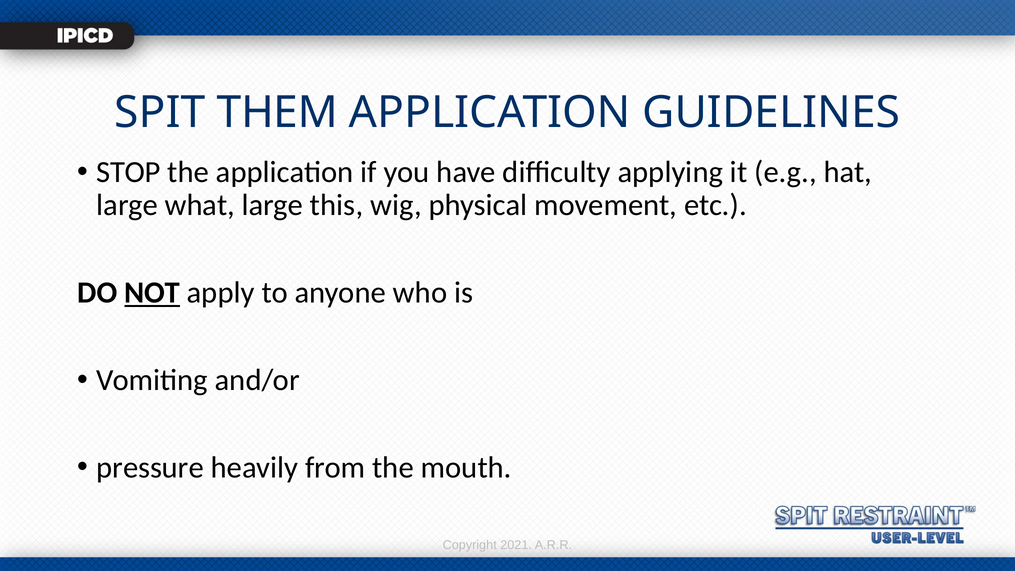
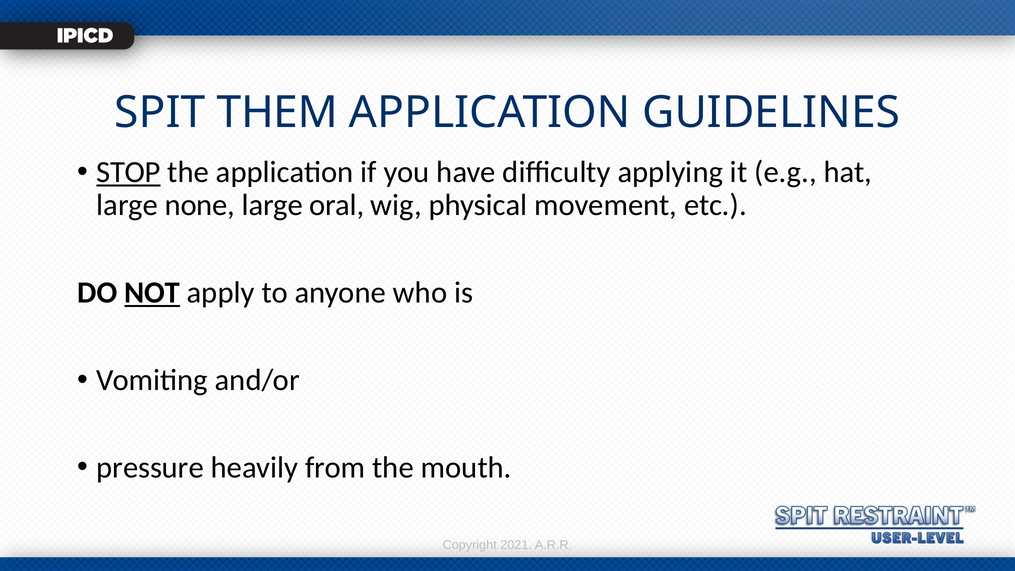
STOP underline: none -> present
what: what -> none
this: this -> oral
